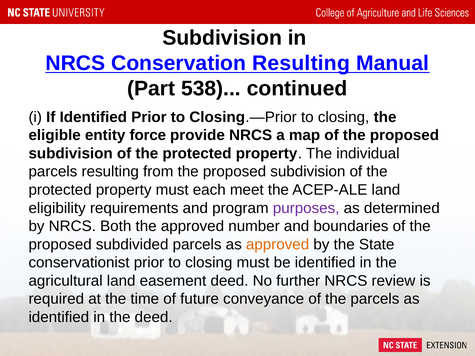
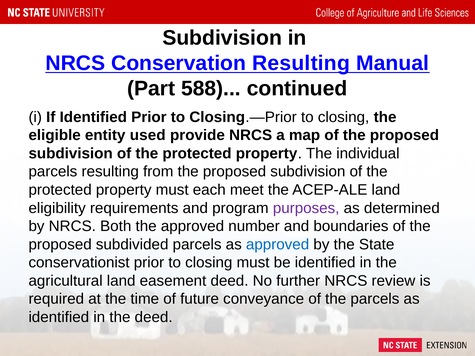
538: 538 -> 588
force: force -> used
approved at (278, 245) colour: orange -> blue
